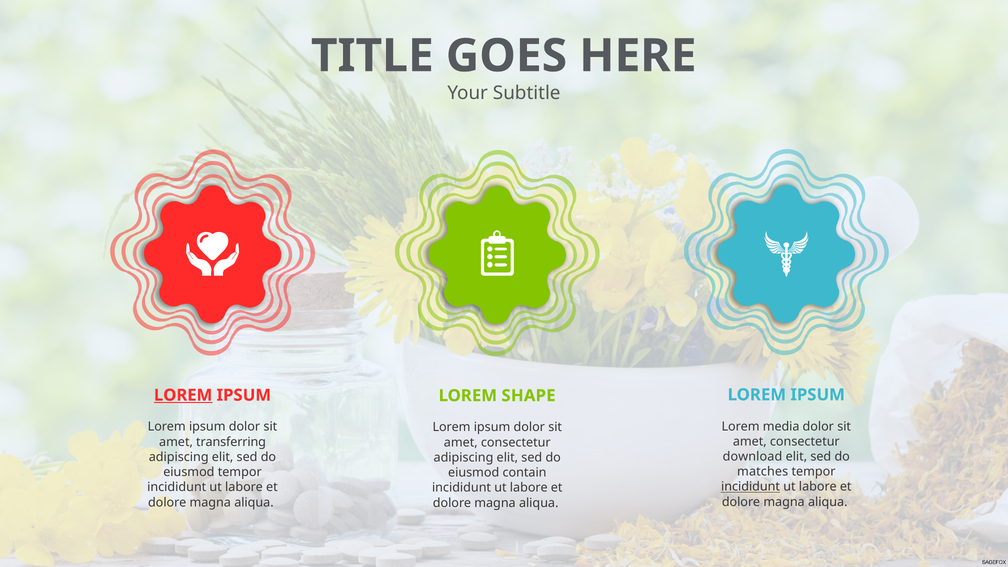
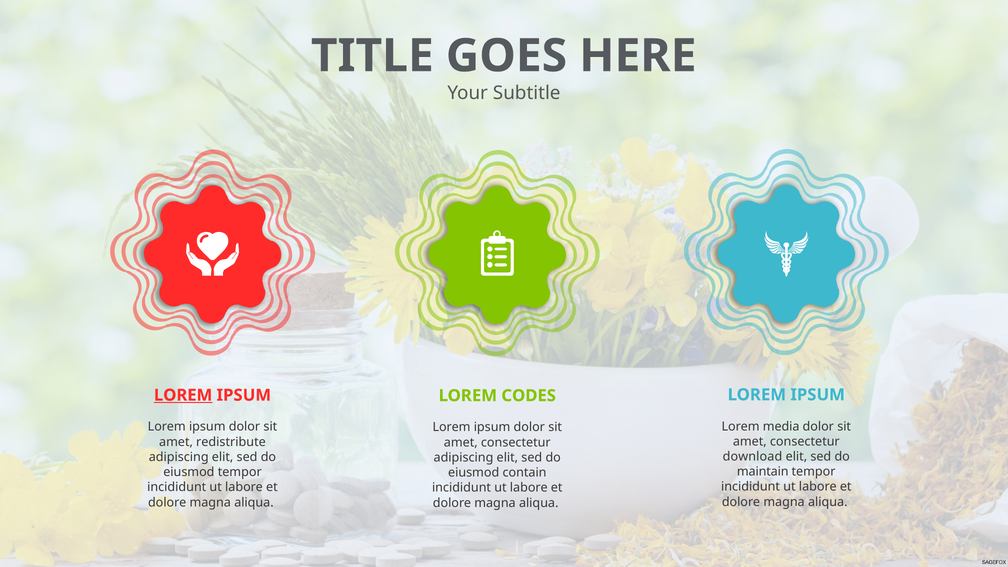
SHAPE: SHAPE -> CODES
transferring: transferring -> redistribute
matches: matches -> maintain
incididunt at (751, 487) underline: present -> none
